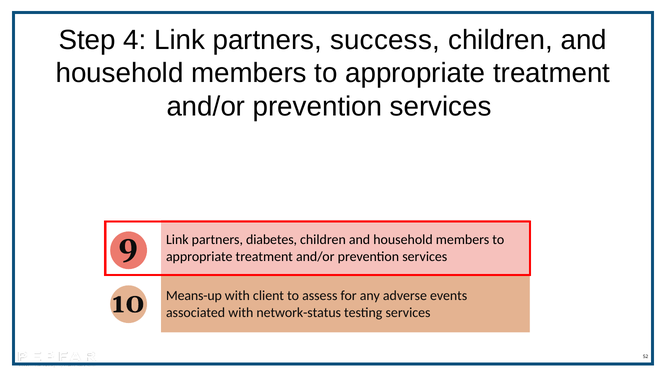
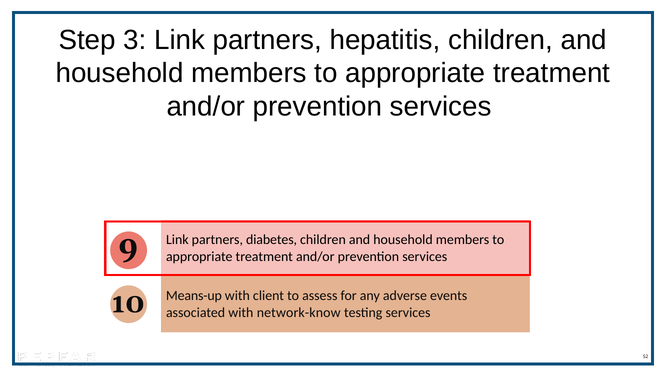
4: 4 -> 3
success: success -> hepatitis
network-status: network-status -> network-know
